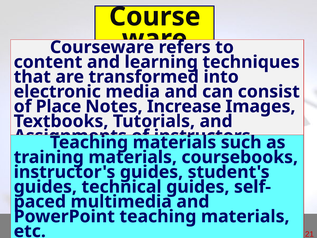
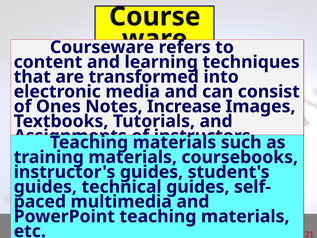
Place: Place -> Ones
